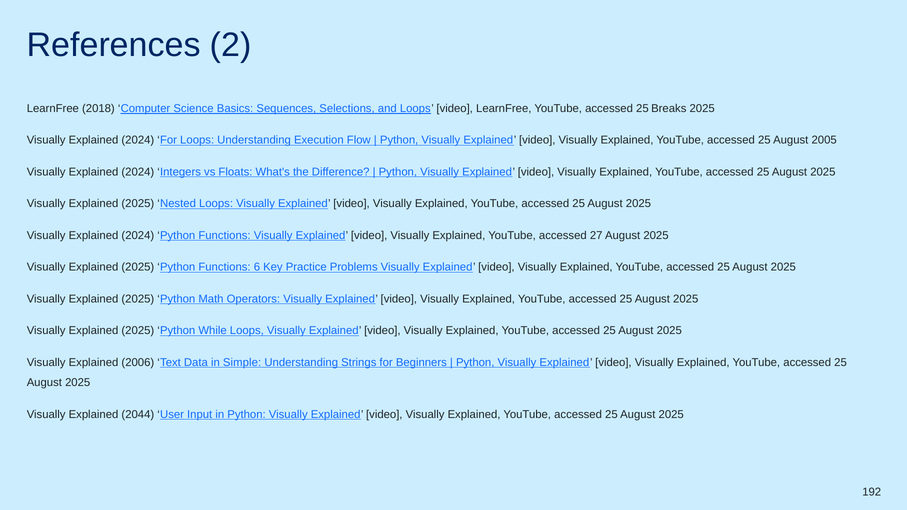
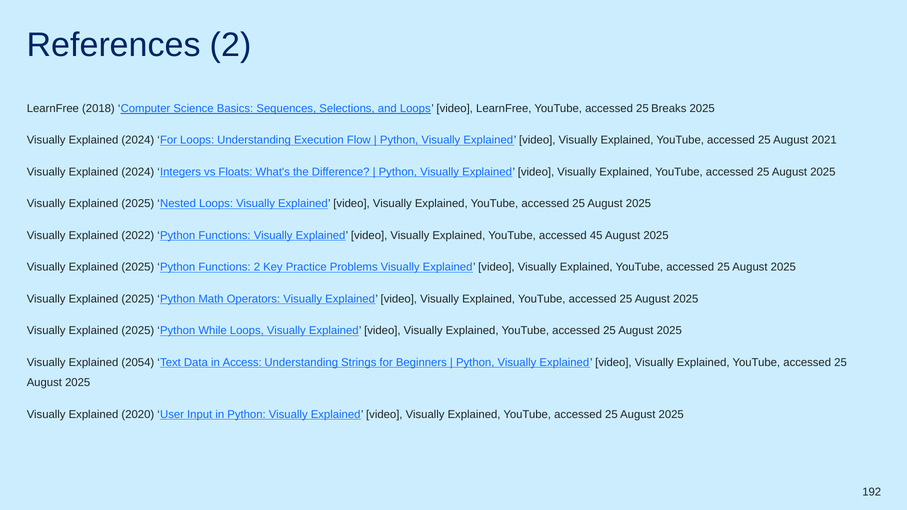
2005: 2005 -> 2021
2024 at (138, 235): 2024 -> 2022
27: 27 -> 45
Functions 6: 6 -> 2
2006: 2006 -> 2054
Simple: Simple -> Access
2044: 2044 -> 2020
